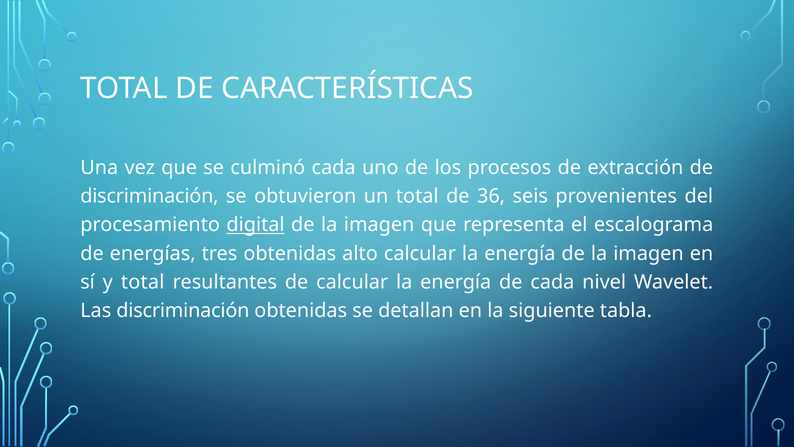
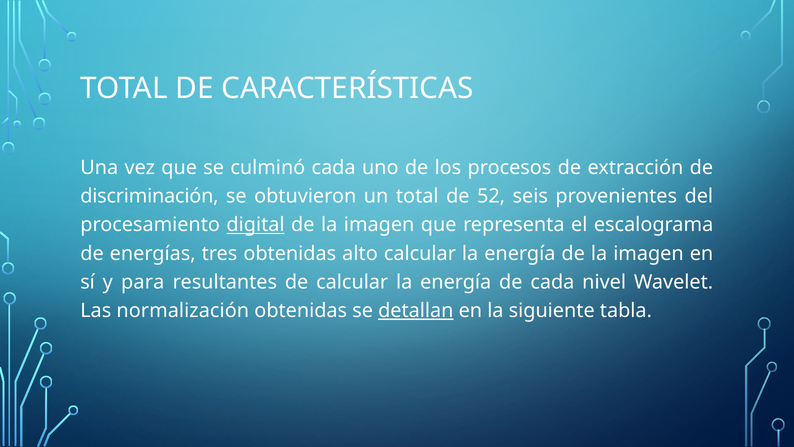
36: 36 -> 52
y total: total -> para
Las discriminación: discriminación -> normalización
detallan underline: none -> present
